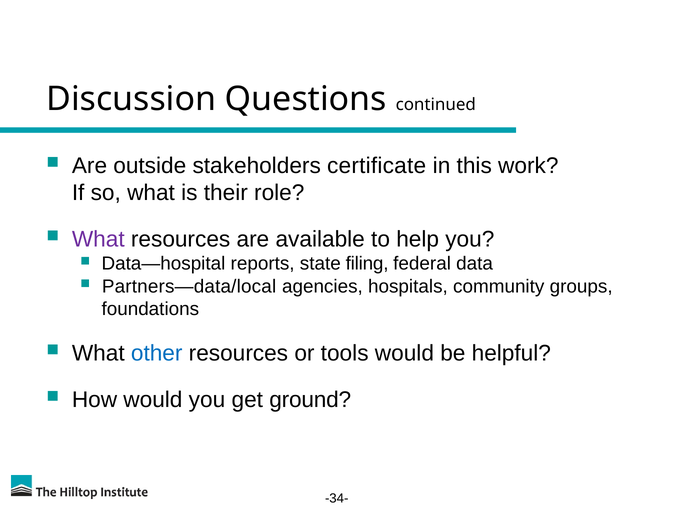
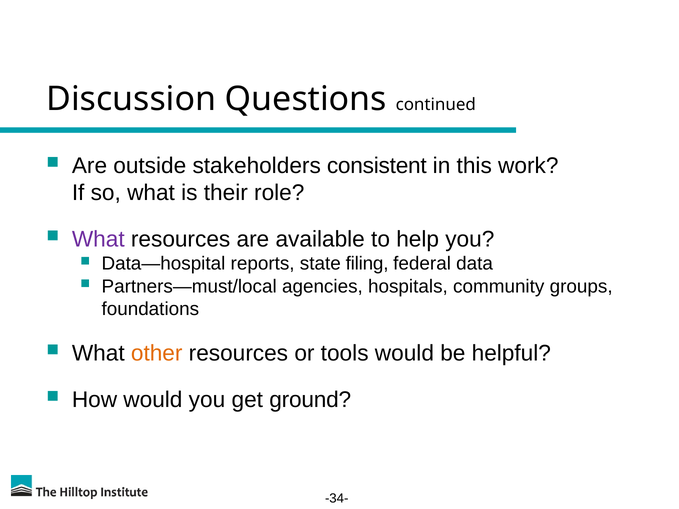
certificate: certificate -> consistent
Partners—data/local: Partners—data/local -> Partners—must/local
other colour: blue -> orange
